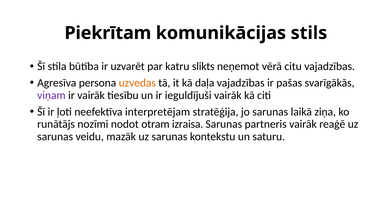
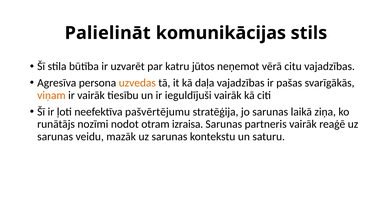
Piekrītam: Piekrītam -> Palielināt
slikts: slikts -> jūtos
viņam colour: purple -> orange
interpretējam: interpretējam -> pašvērtējumu
